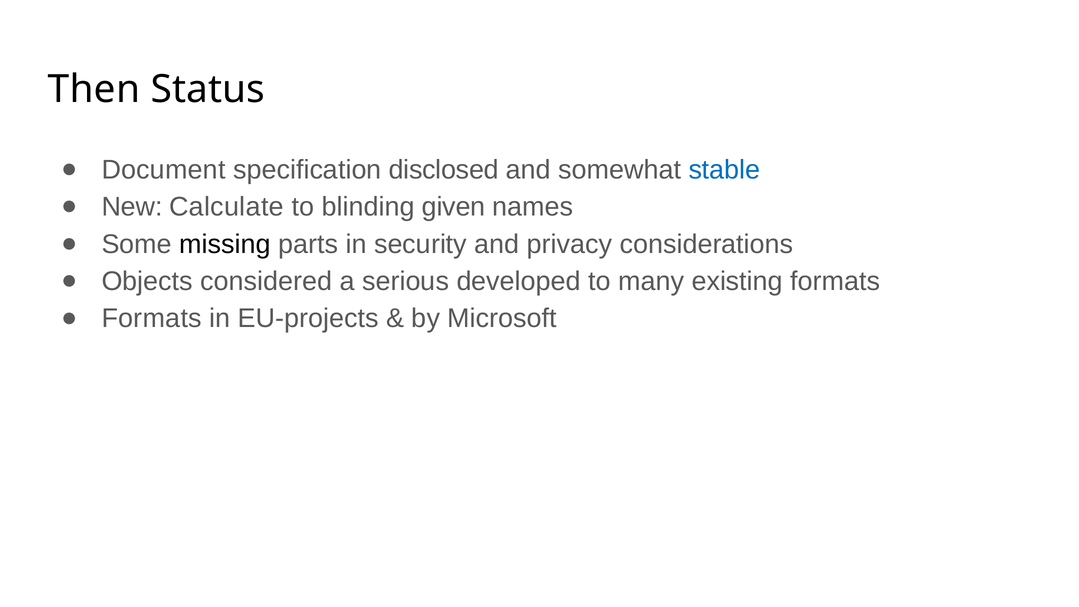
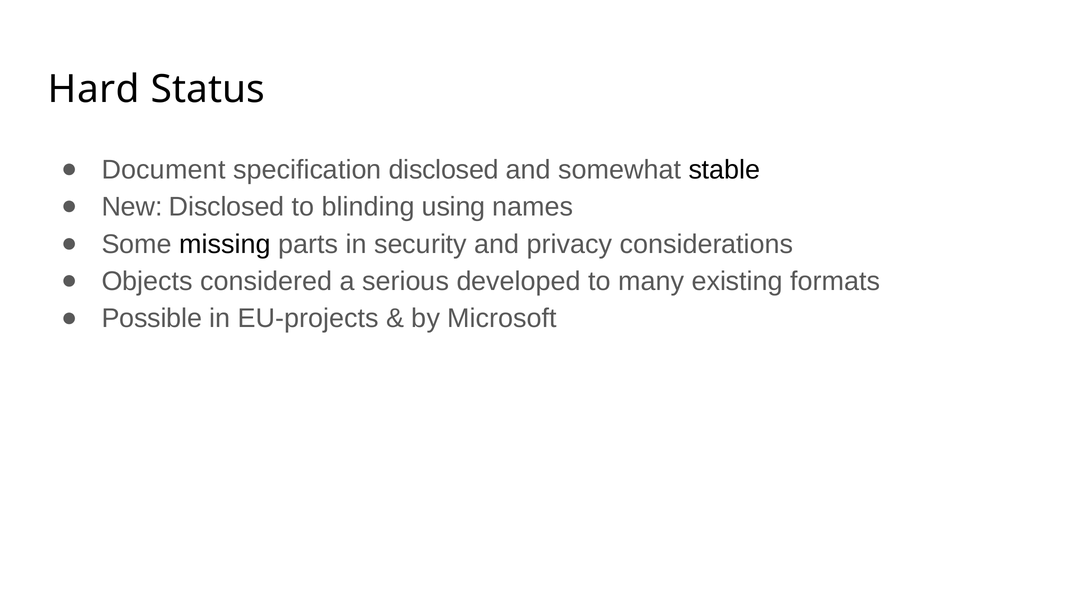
Then: Then -> Hard
stable colour: blue -> black
New Calculate: Calculate -> Disclosed
given: given -> using
Formats at (152, 319): Formats -> Possible
